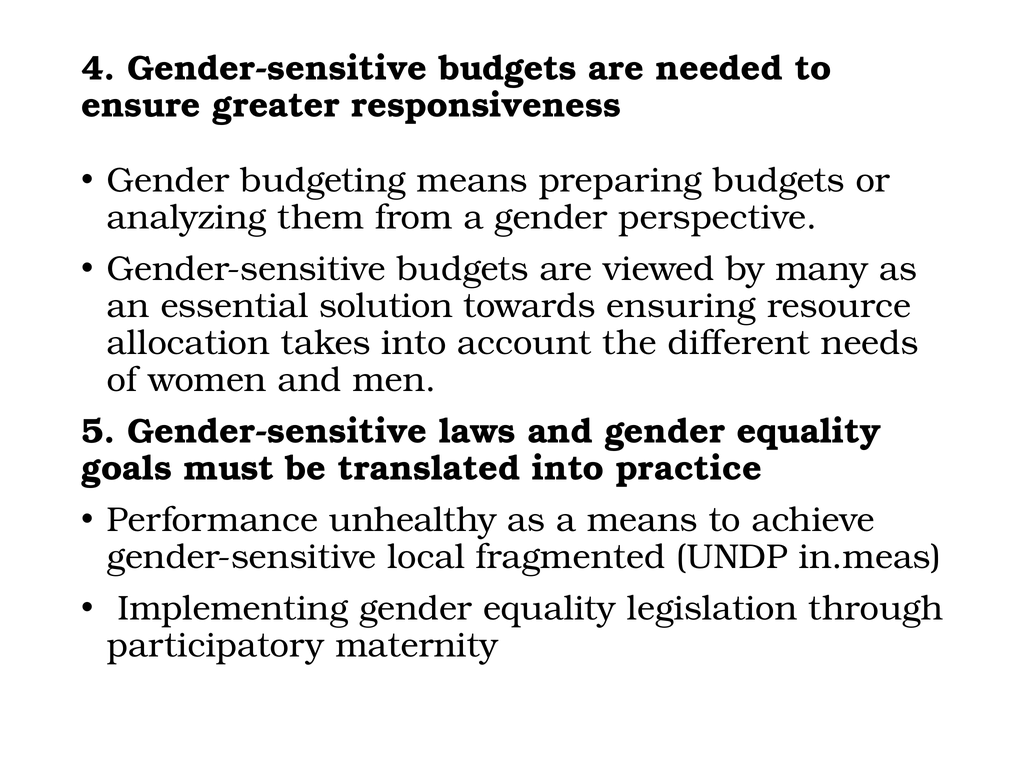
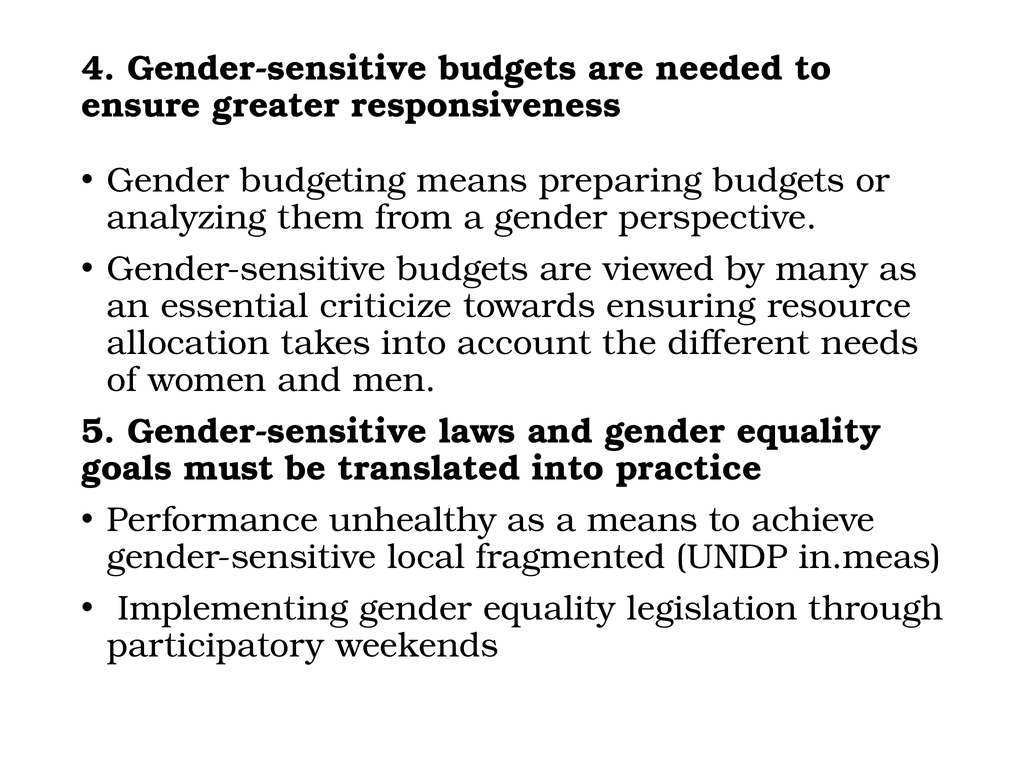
solution: solution -> criticize
maternity: maternity -> weekends
